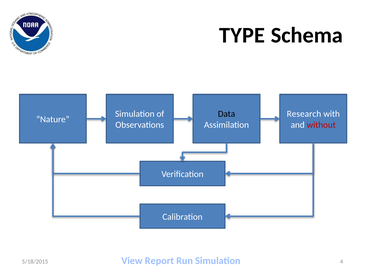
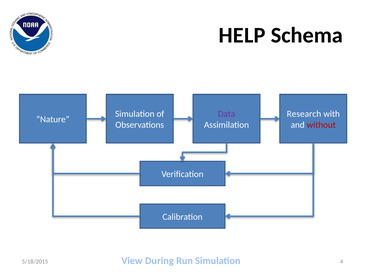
TYPE: TYPE -> HELP
Data colour: black -> purple
Report: Report -> During
